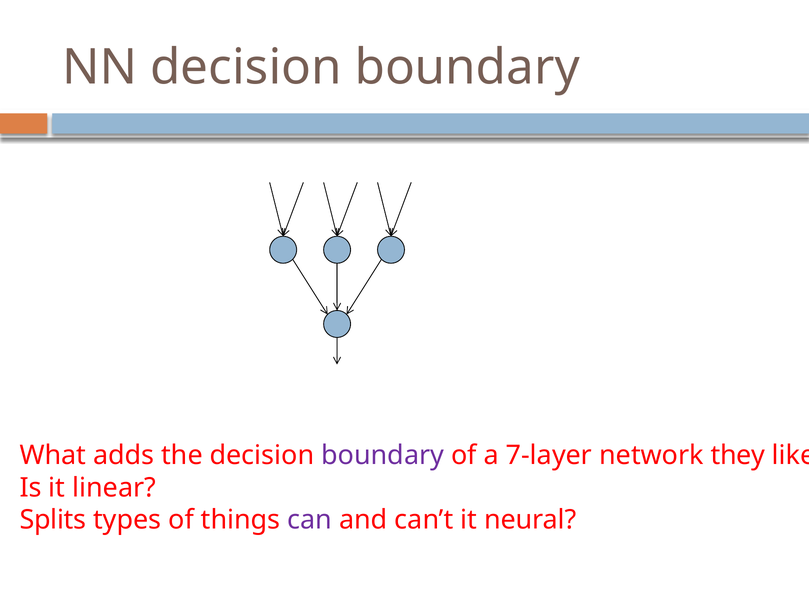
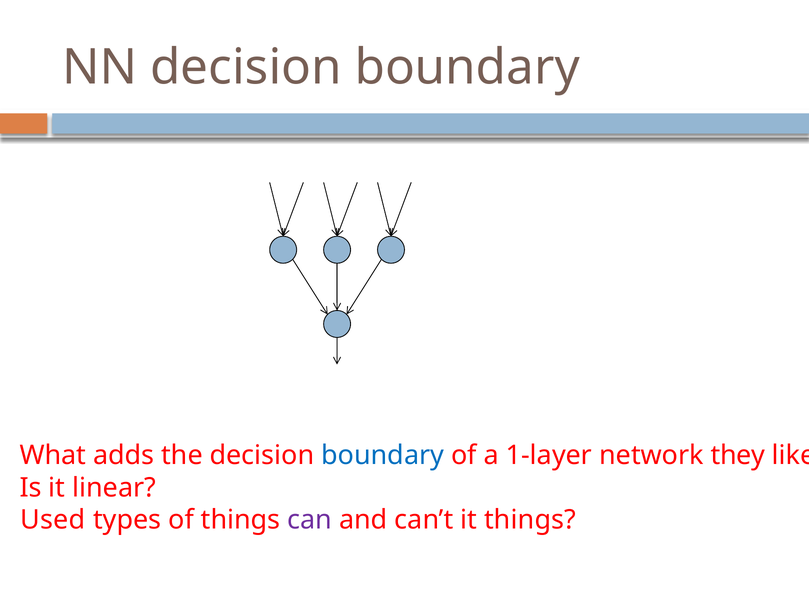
boundary at (383, 455) colour: purple -> blue
7-layer: 7-layer -> 1-layer
Splits: Splits -> Used
it neural: neural -> things
